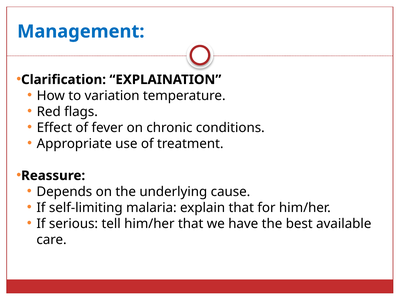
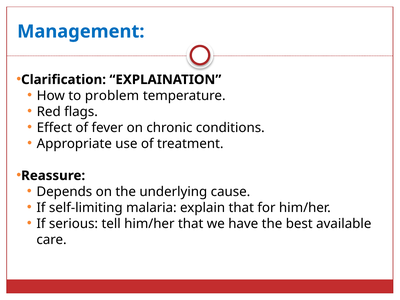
variation: variation -> problem
